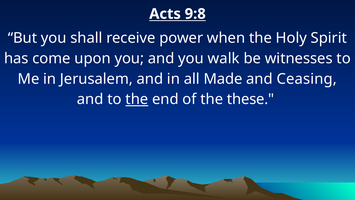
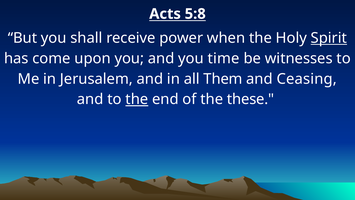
9:8: 9:8 -> 5:8
Spirit underline: none -> present
walk: walk -> time
Made: Made -> Them
